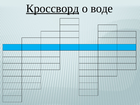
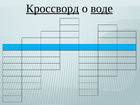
воде underline: none -> present
